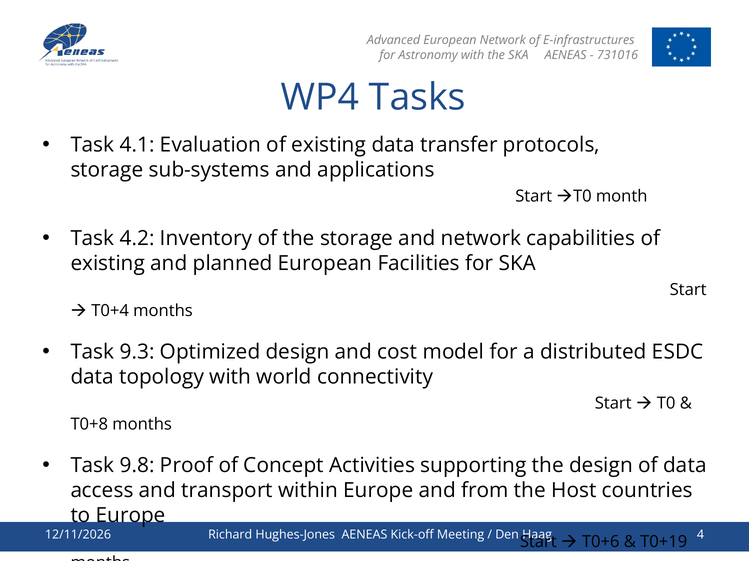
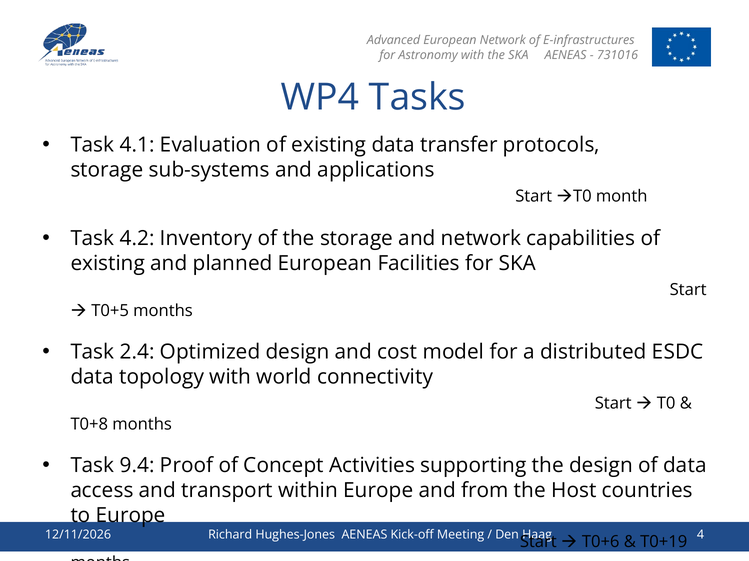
T0+4: T0+4 -> T0+5
9.3: 9.3 -> 2.4
9.8: 9.8 -> 9.4
